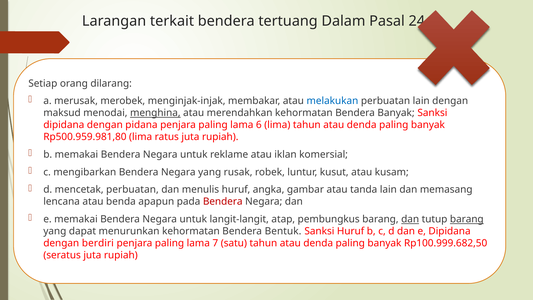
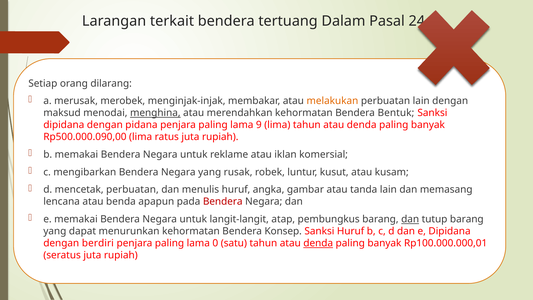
melakukan colour: blue -> orange
Bendera Banyak: Banyak -> Bentuk
6: 6 -> 9
Rp500.959.981,80: Rp500.959.981,80 -> Rp500.000.090,00
barang at (467, 219) underline: present -> none
Bentuk: Bentuk -> Konsep
7: 7 -> 0
denda at (318, 243) underline: none -> present
Rp100.999.682,50: Rp100.999.682,50 -> Rp100.000.000,01
